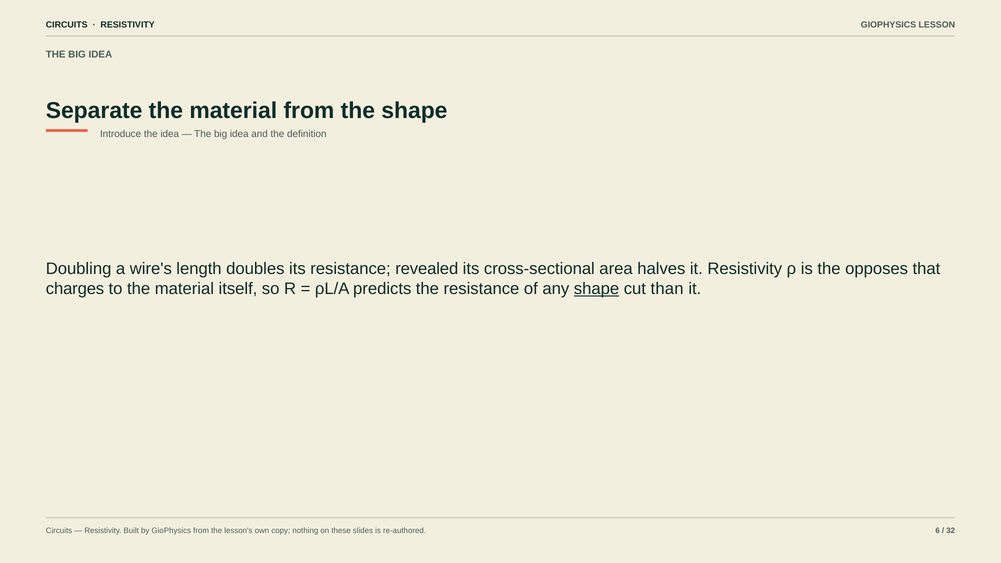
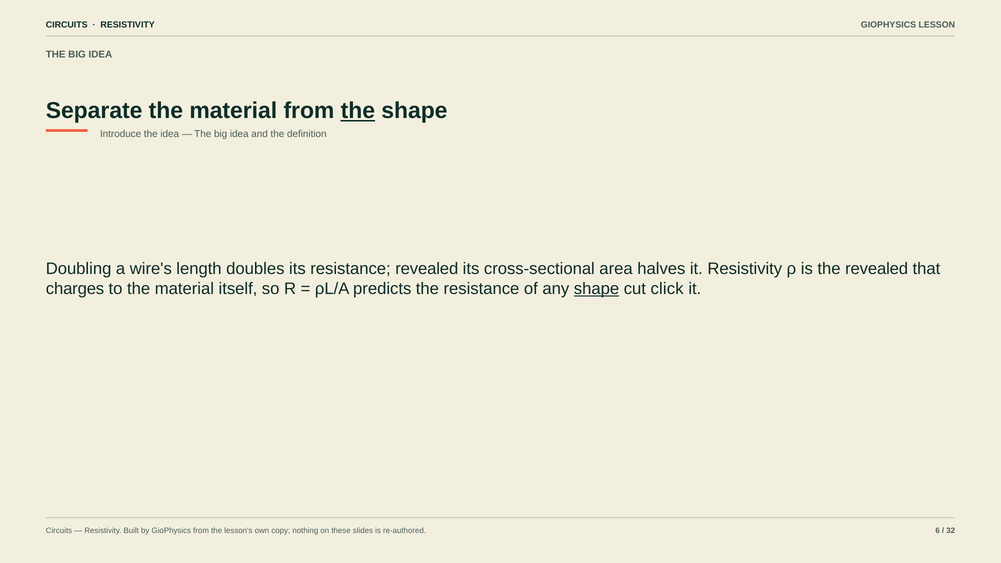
the at (358, 111) underline: none -> present
the opposes: opposes -> revealed
than: than -> click
